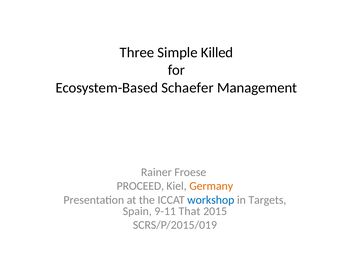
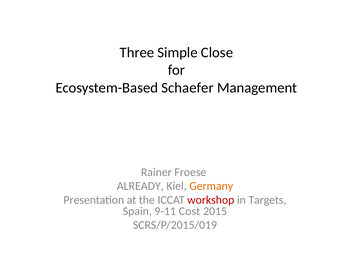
Killed: Killed -> Close
PROCEED: PROCEED -> ALREADY
workshop colour: blue -> red
That: That -> Cost
